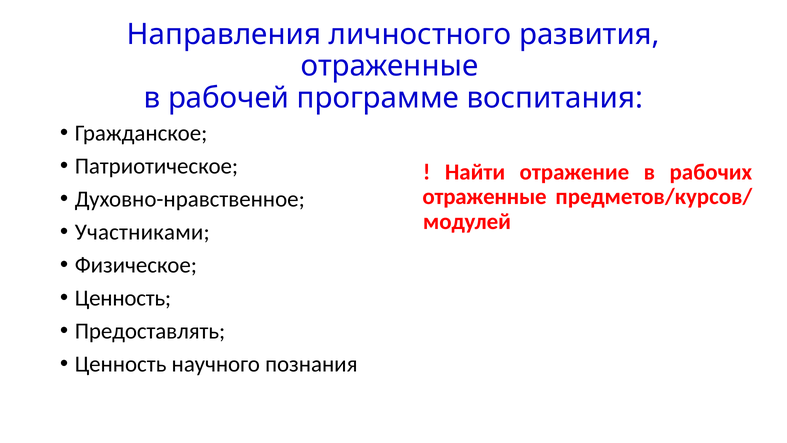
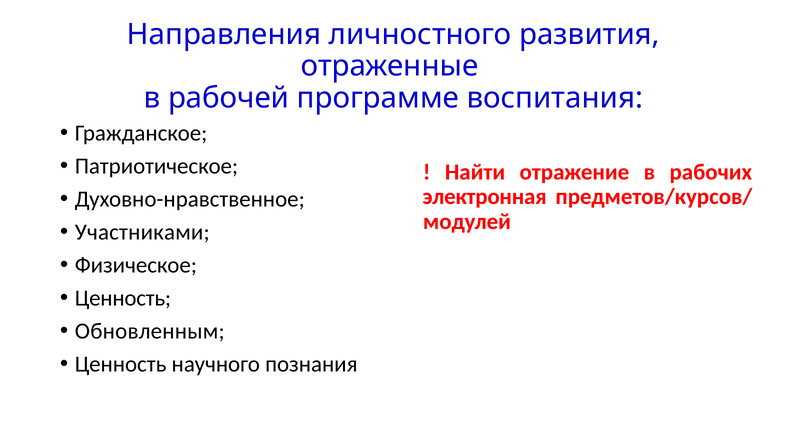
отраженные at (485, 197): отраженные -> электронная
Предоставлять: Предоставлять -> Обновленным
